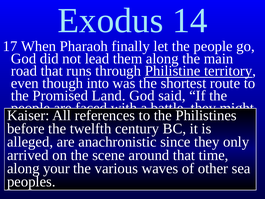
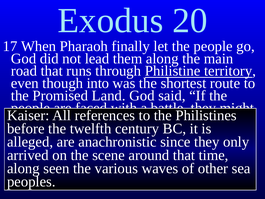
14: 14 -> 20
your: your -> seen
